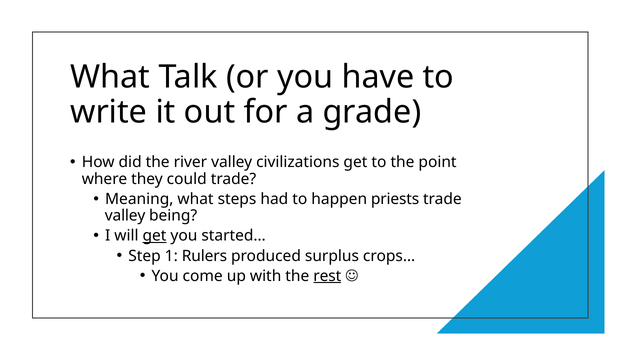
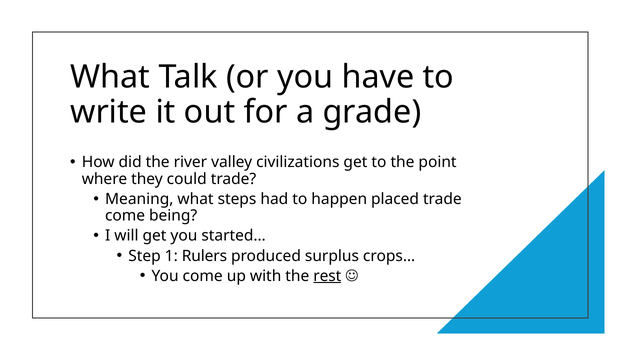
priests: priests -> placed
valley at (125, 215): valley -> come
get at (154, 235) underline: present -> none
